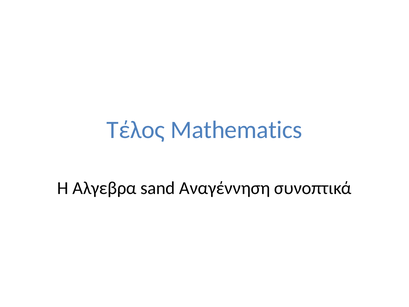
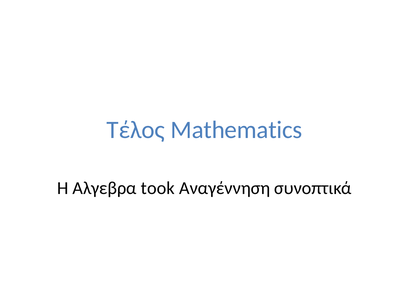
sand: sand -> took
